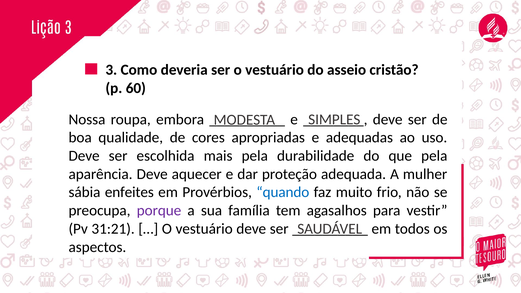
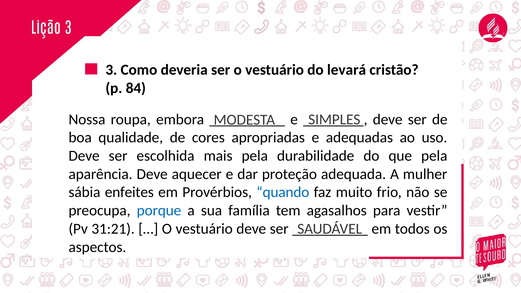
asseio: asseio -> levará
60: 60 -> 84
porque colour: purple -> blue
